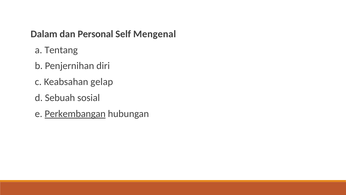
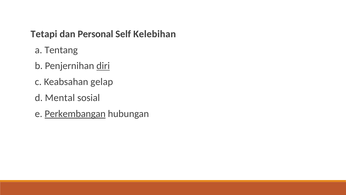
Dalam: Dalam -> Tetapi
Mengenal: Mengenal -> Kelebihan
diri underline: none -> present
Sebuah: Sebuah -> Mental
